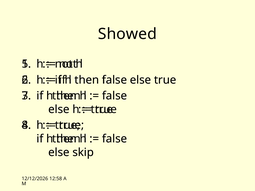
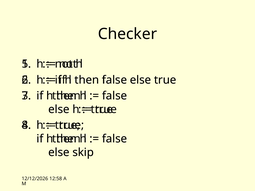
Showed: Showed -> Checker
